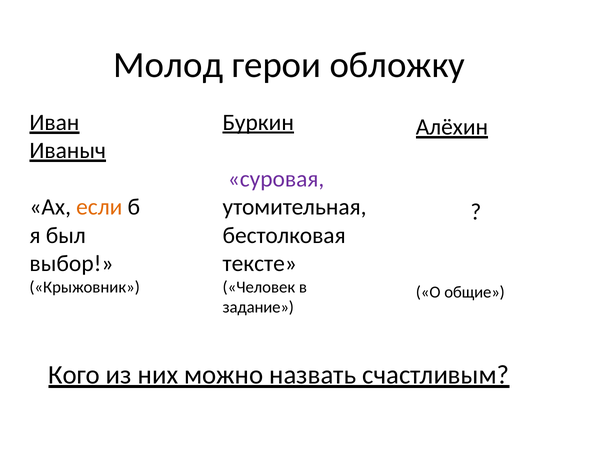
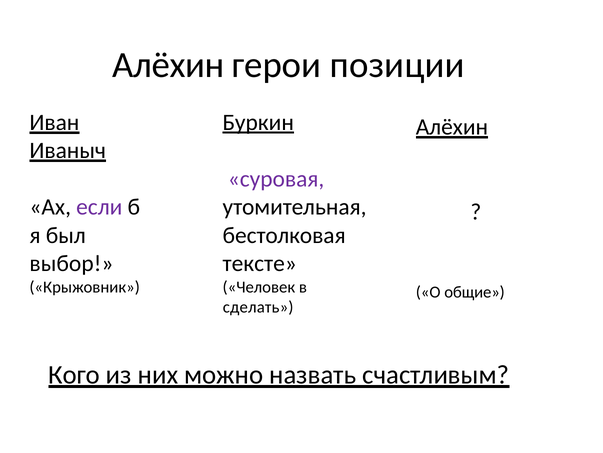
Молод at (168, 65): Молод -> Алёхин
обложку: обложку -> позиции
если colour: orange -> purple
задание: задание -> сделать
